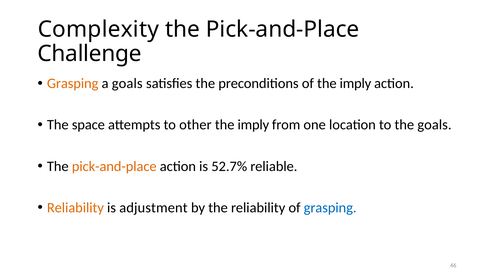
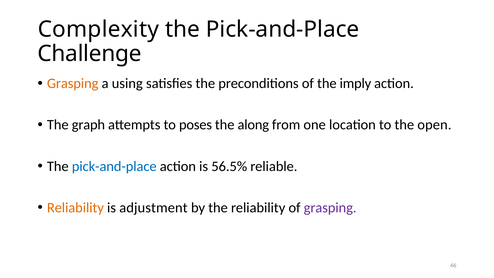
a goals: goals -> using
space: space -> graph
other: other -> poses
imply at (253, 125): imply -> along
the goals: goals -> open
pick-and-place at (114, 166) colour: orange -> blue
52.7%: 52.7% -> 56.5%
grasping at (330, 208) colour: blue -> purple
